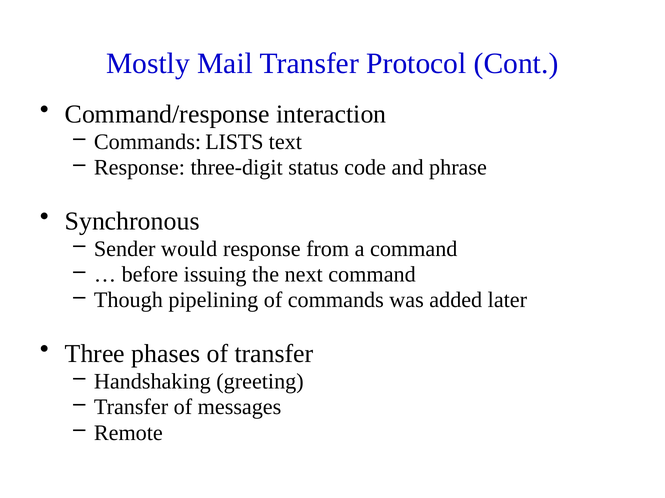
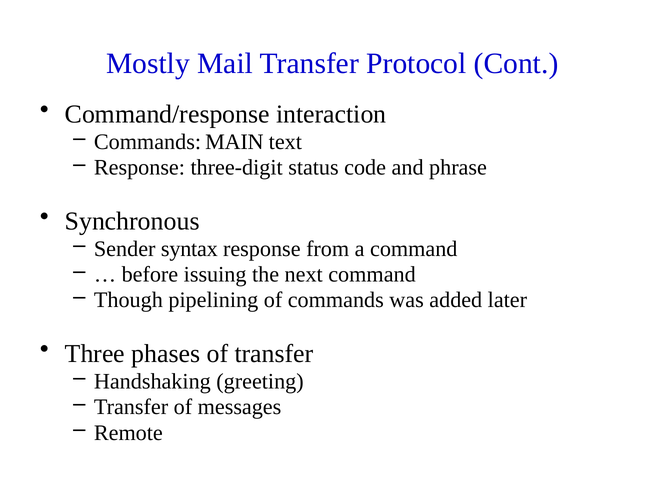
LISTS: LISTS -> MAIN
would: would -> syntax
